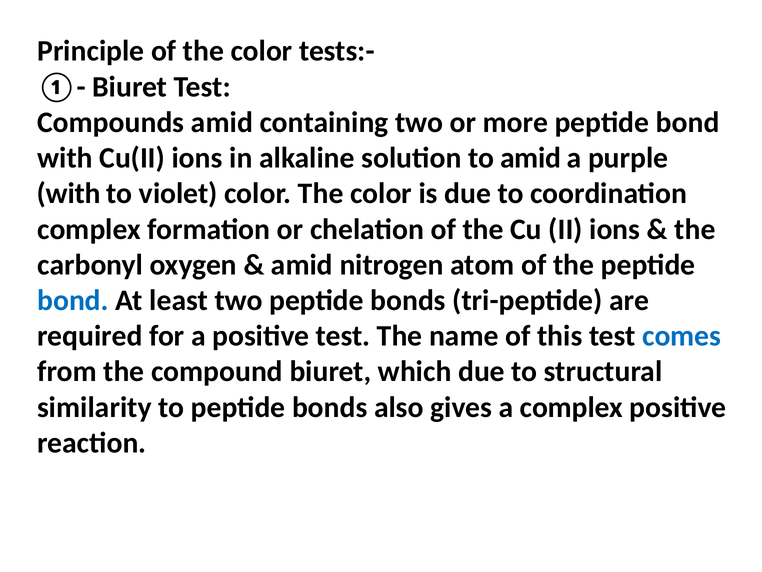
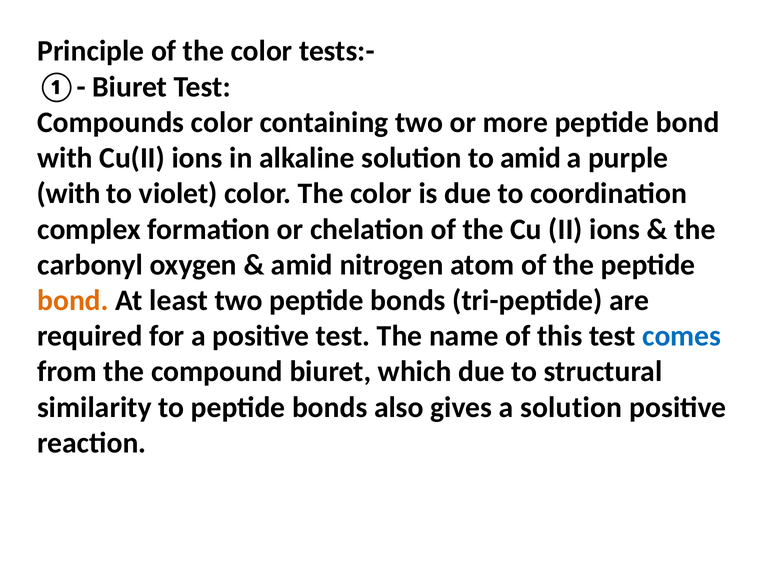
Compounds amid: amid -> color
bond at (73, 300) colour: blue -> orange
a complex: complex -> solution
